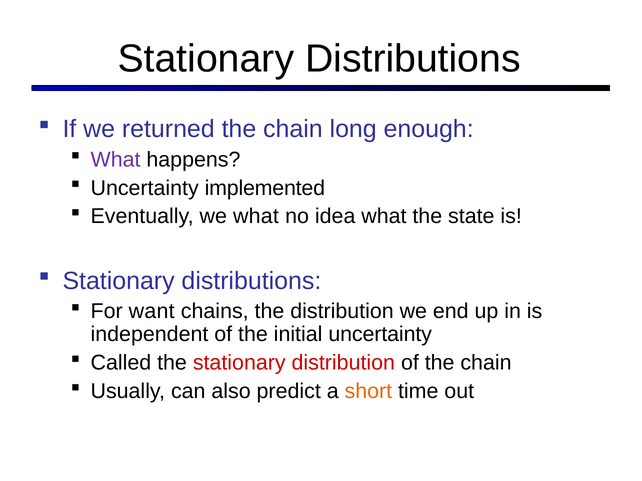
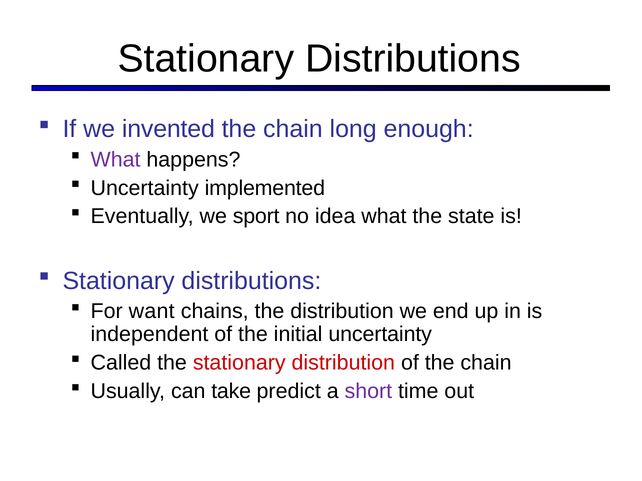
returned: returned -> invented
we what: what -> sport
also: also -> take
short colour: orange -> purple
